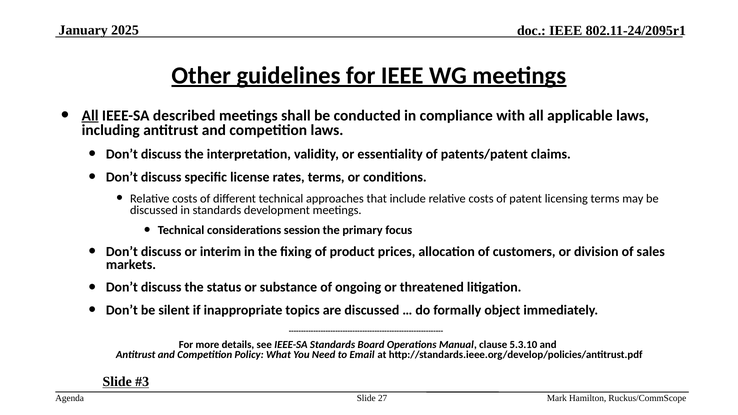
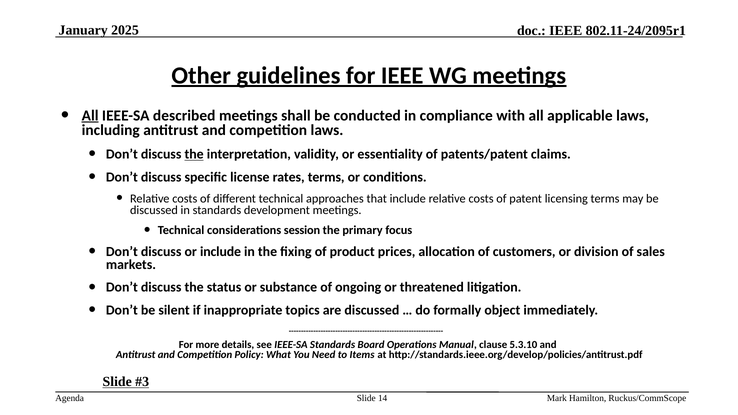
the at (194, 154) underline: none -> present
or interim: interim -> include
Email: Email -> Items
27: 27 -> 14
